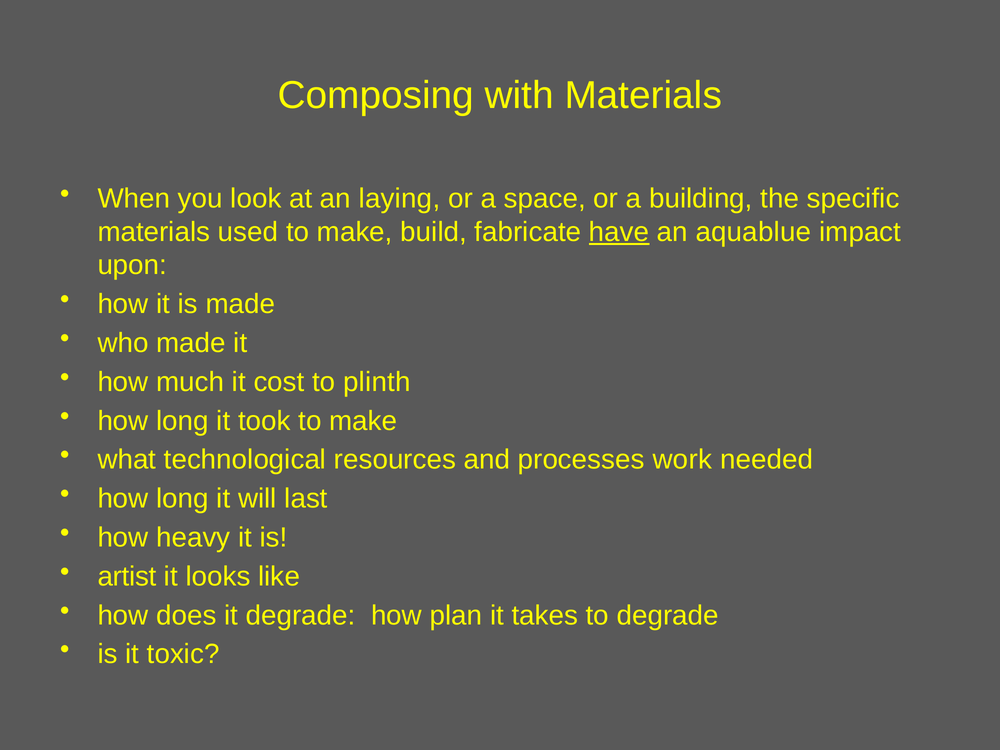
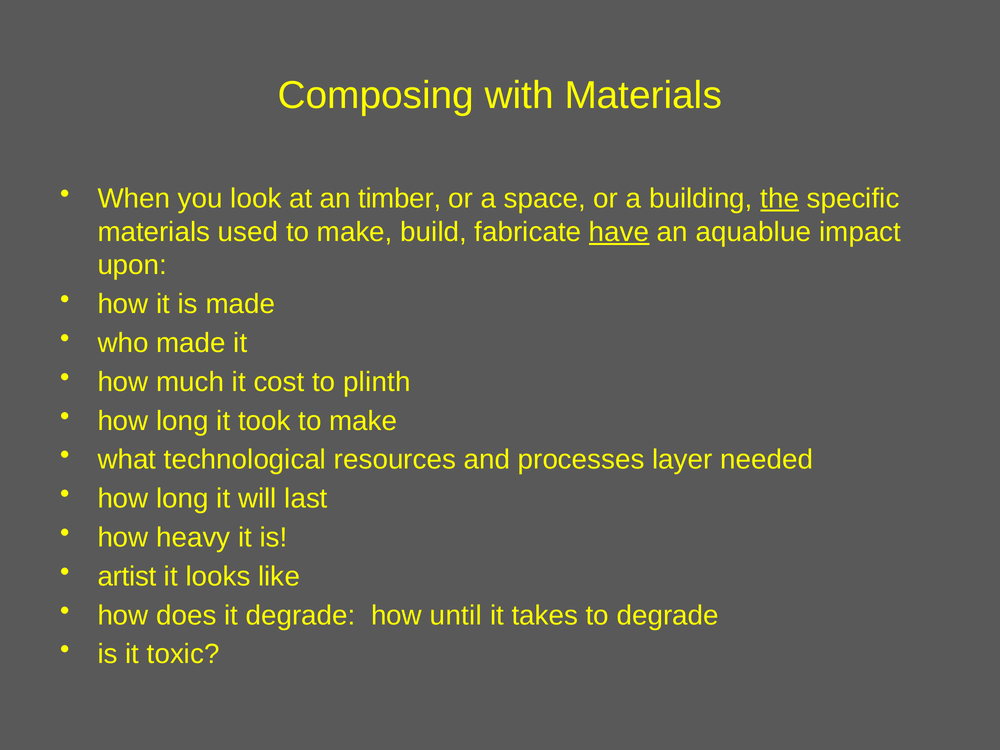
laying: laying -> timber
the underline: none -> present
work: work -> layer
plan: plan -> until
